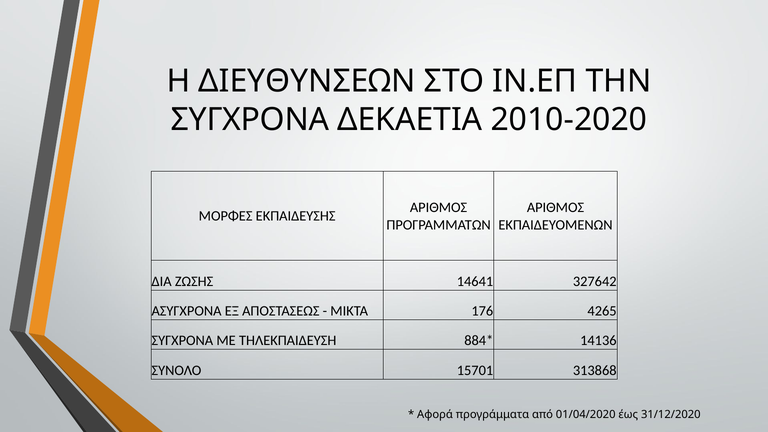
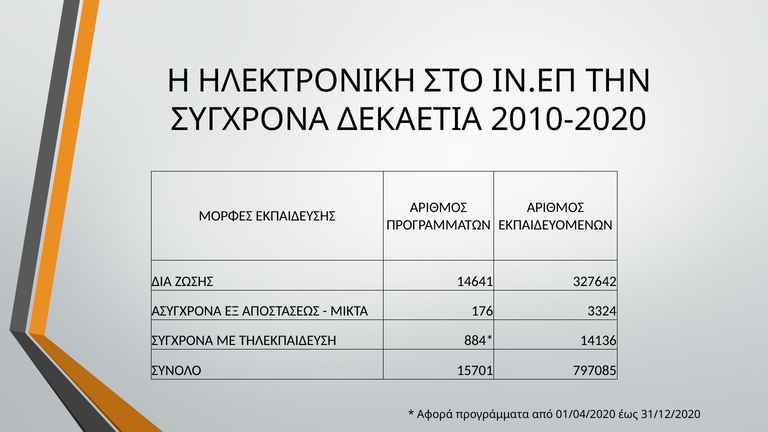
ΔΙΕΥΘΥΝΣΕΩΝ: ΔΙΕΥΘΥΝΣΕΩΝ -> ΗΛΕΚΤΡΟΝΙΚΗ
4265: 4265 -> 3324
313868: 313868 -> 797085
